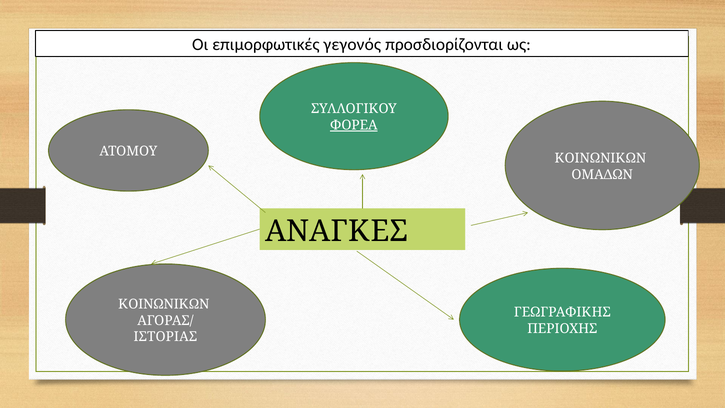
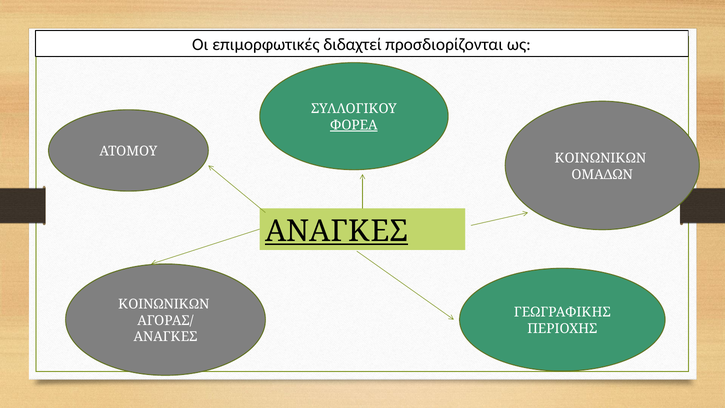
γεγονός: γεγονός -> διδαχτεί
ΑΝΑΓΚΕΣ at (337, 231) underline: none -> present
ΙΣΤΟΡΙΑΣ at (165, 337): ΙΣΤΟΡΙΑΣ -> ΑΝΑΓΚΕΣ
